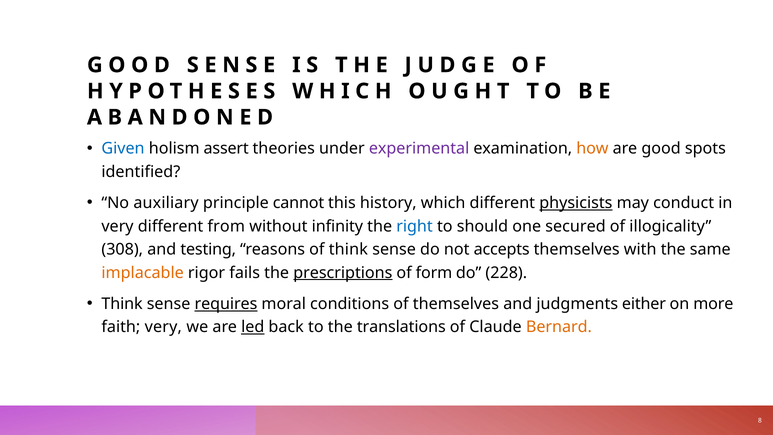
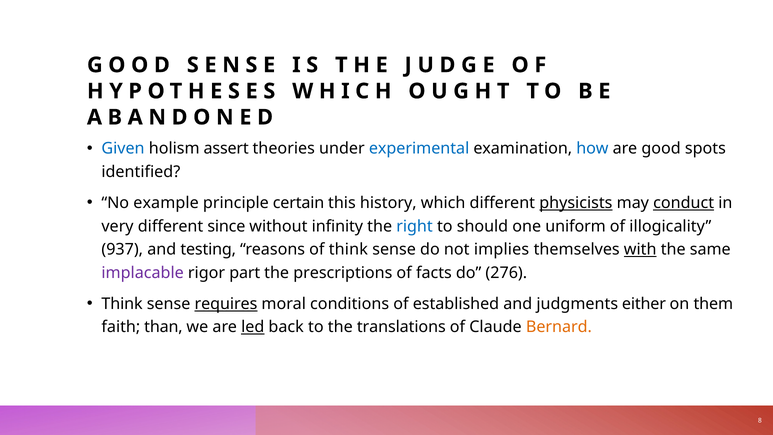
experimental colour: purple -> blue
how colour: orange -> blue
auxiliary: auxiliary -> example
cannot: cannot -> certain
conduct underline: none -> present
from: from -> since
secured: secured -> uniform
308: 308 -> 937
accepts: accepts -> implies
with underline: none -> present
implacable colour: orange -> purple
fails: fails -> part
prescriptions underline: present -> none
form: form -> facts
228: 228 -> 276
of themselves: themselves -> established
more: more -> them
faith very: very -> than
